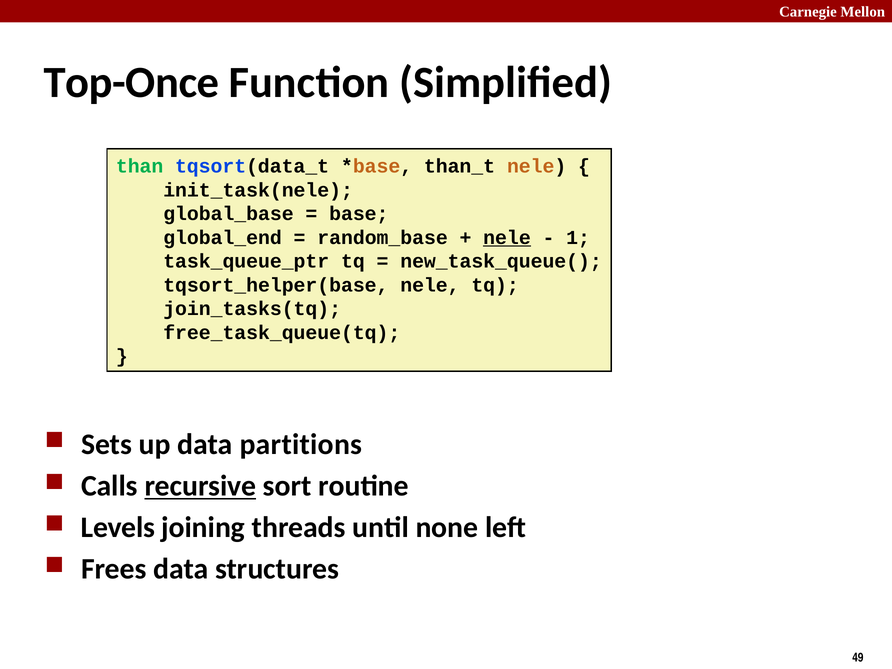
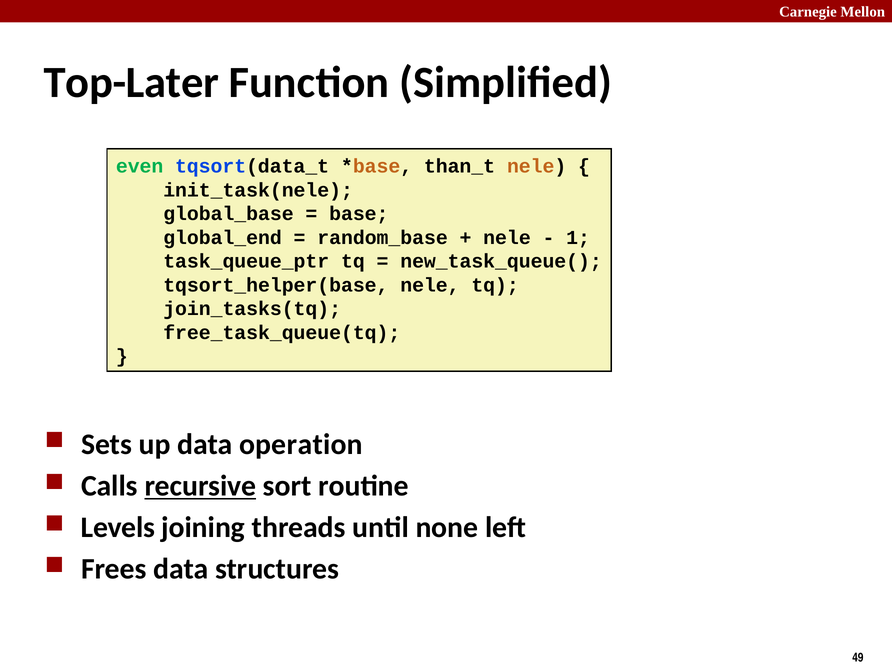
Top-Once: Top-Once -> Top-Later
than: than -> even
nele at (507, 238) underline: present -> none
partitions: partitions -> operation
